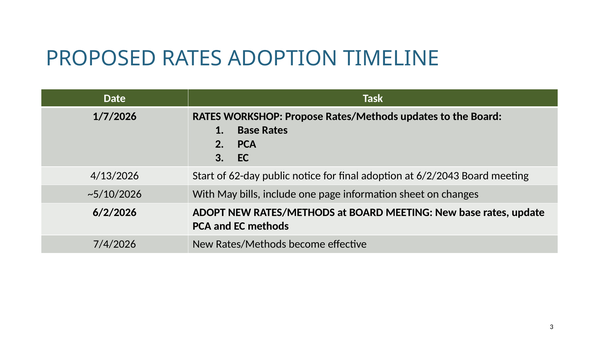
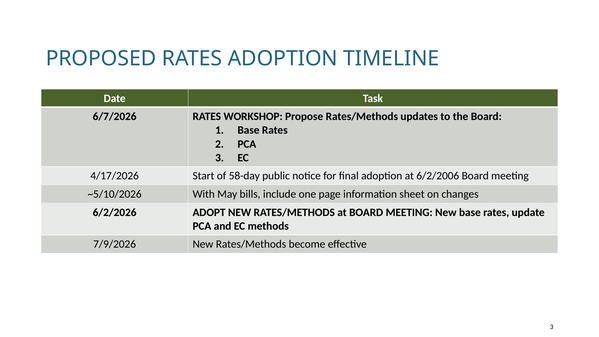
1/7/2026: 1/7/2026 -> 6/7/2026
4/13/2026: 4/13/2026 -> 4/17/2026
62-day: 62-day -> 58-day
6/2/2043: 6/2/2043 -> 6/2/2006
7/4/2026: 7/4/2026 -> 7/9/2026
